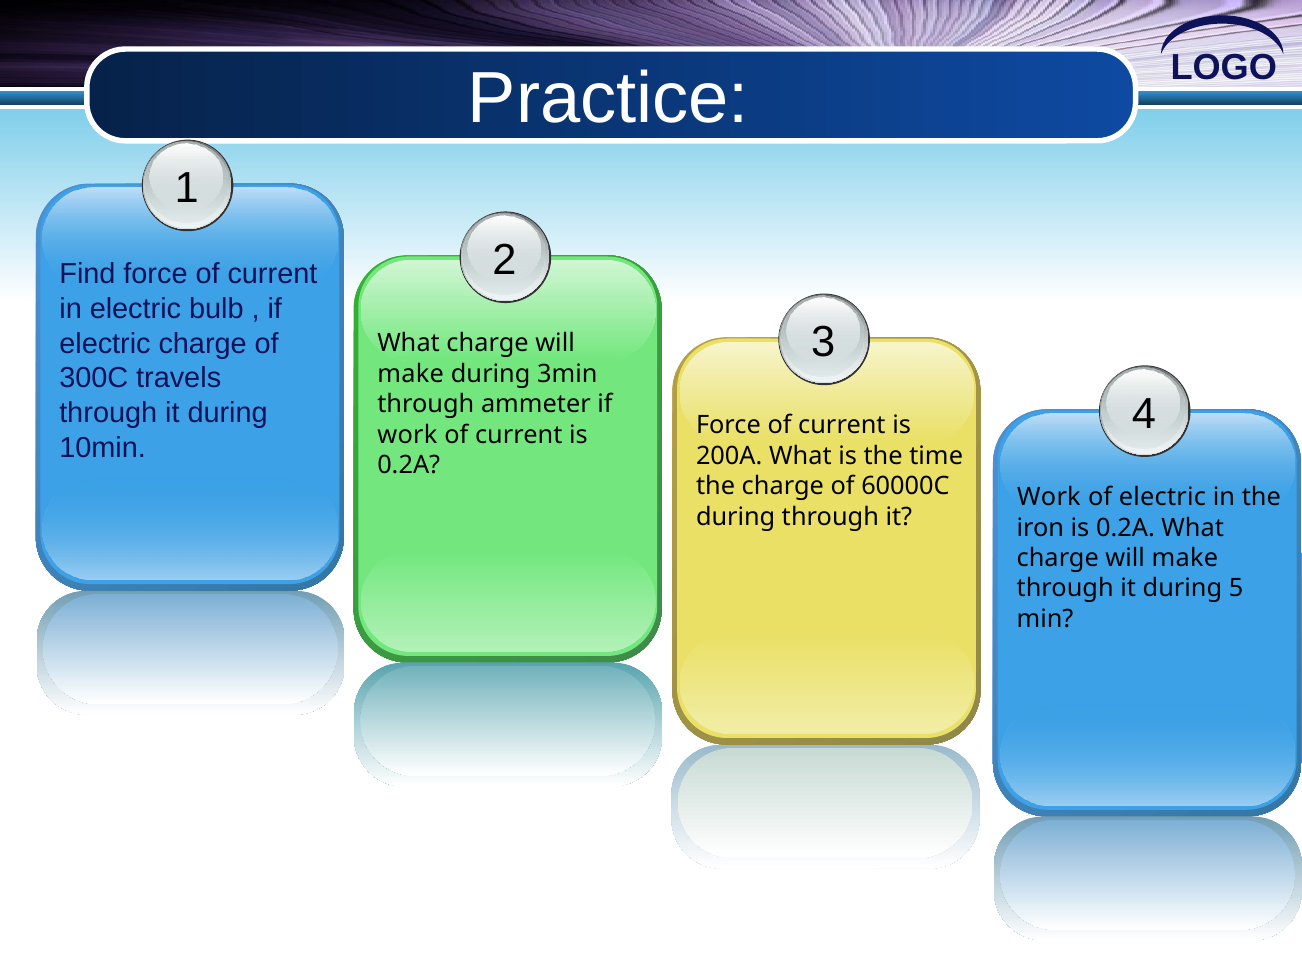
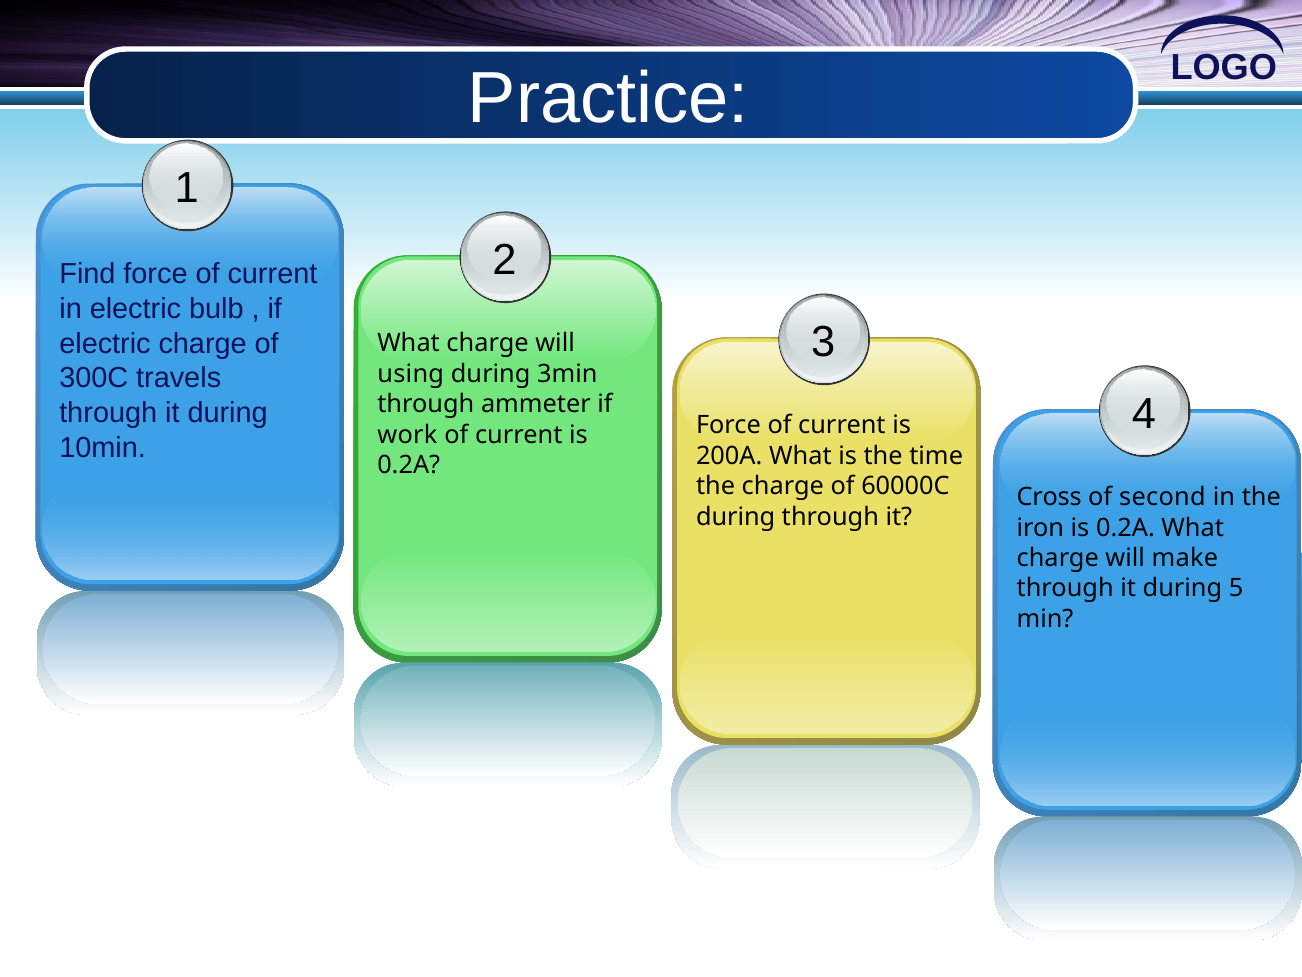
make at (411, 374): make -> using
Work at (1049, 497): Work -> Cross
of electric: electric -> second
